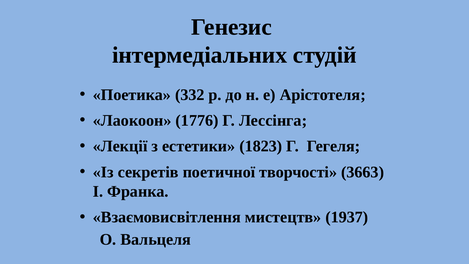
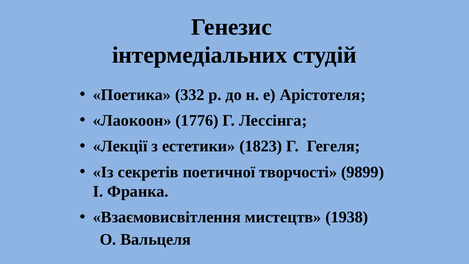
3663: 3663 -> 9899
1937: 1937 -> 1938
